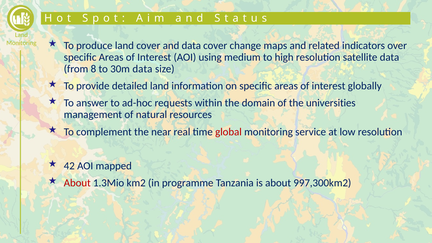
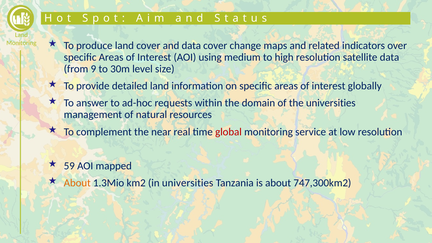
8: 8 -> 9
30m data: data -> level
42: 42 -> 59
About at (77, 183) colour: red -> orange
in programme: programme -> universities
997,300km2: 997,300km2 -> 747,300km2
